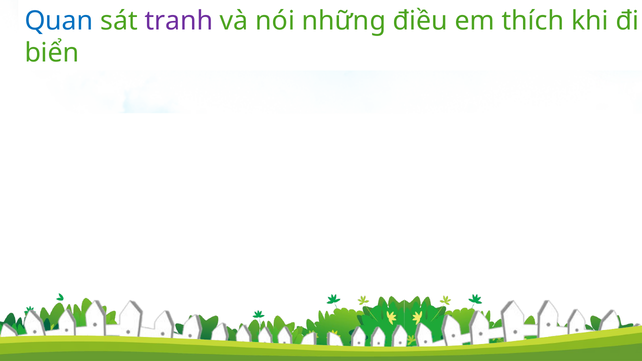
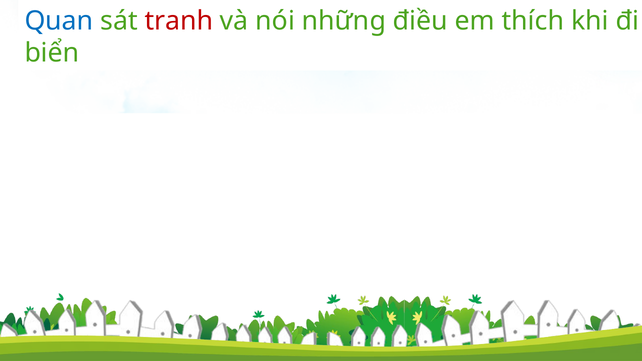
tranh colour: purple -> red
